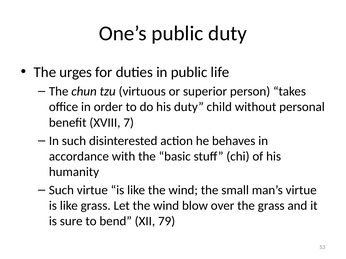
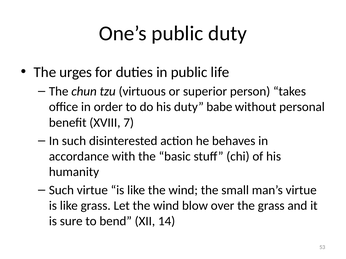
child: child -> babe
79: 79 -> 14
